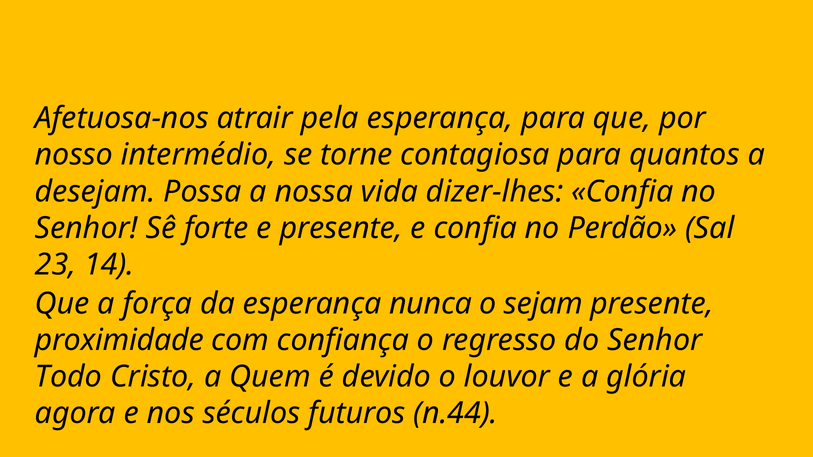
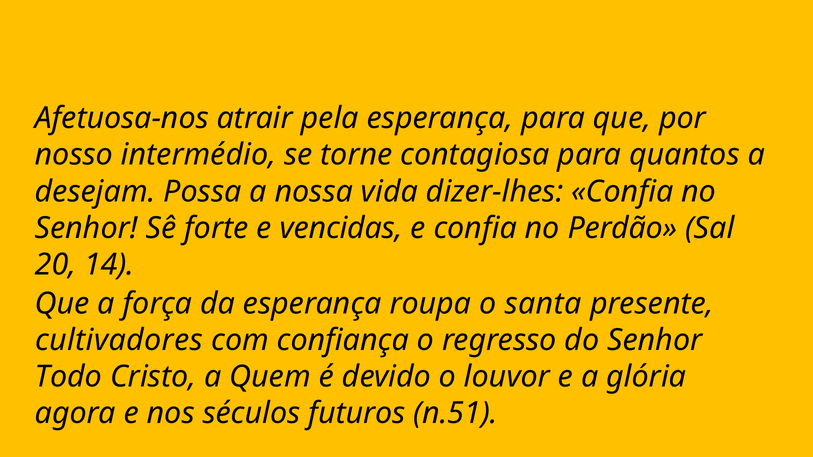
e presente: presente -> vencidas
23: 23 -> 20
nunca: nunca -> roupa
sejam: sejam -> santa
proximidade: proximidade -> cultivadores
n.44: n.44 -> n.51
